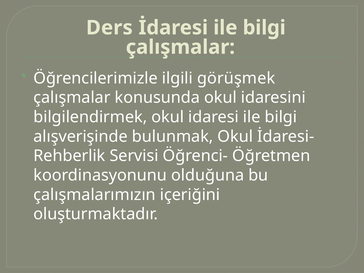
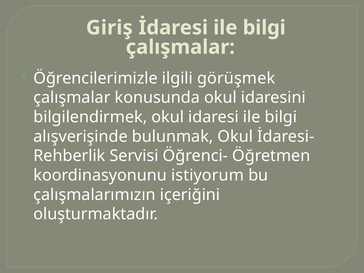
Ders: Ders -> Giriş
olduğuna: olduğuna -> istiyorum
